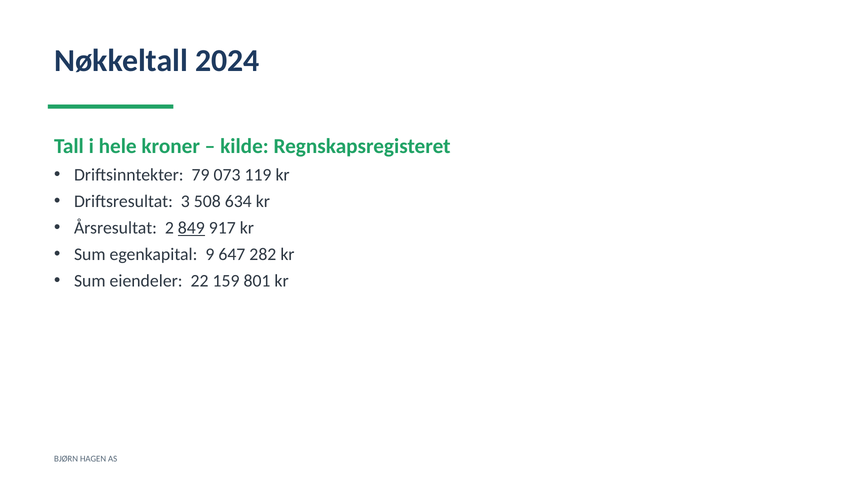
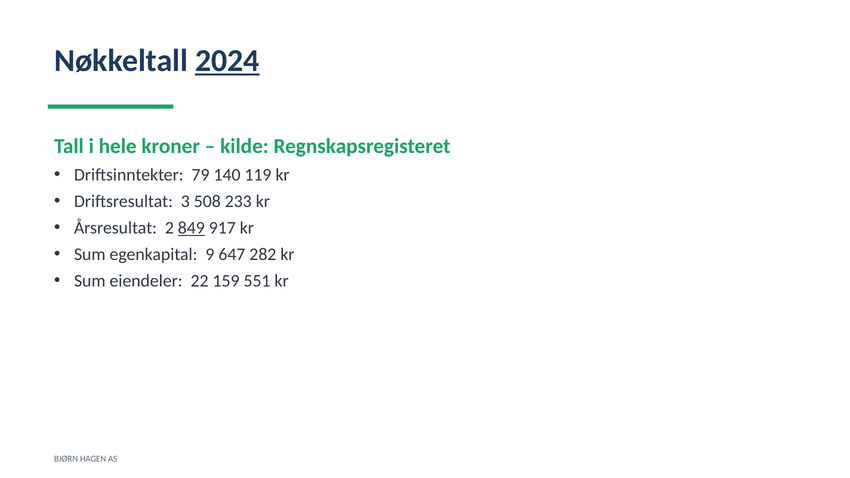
2024 underline: none -> present
073: 073 -> 140
634: 634 -> 233
801: 801 -> 551
